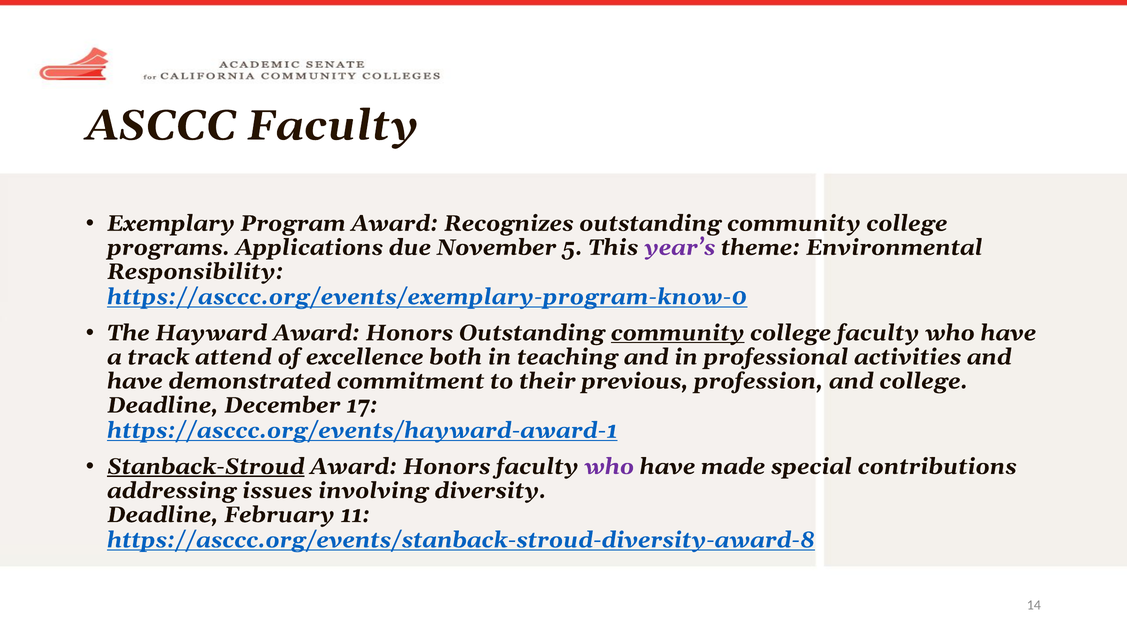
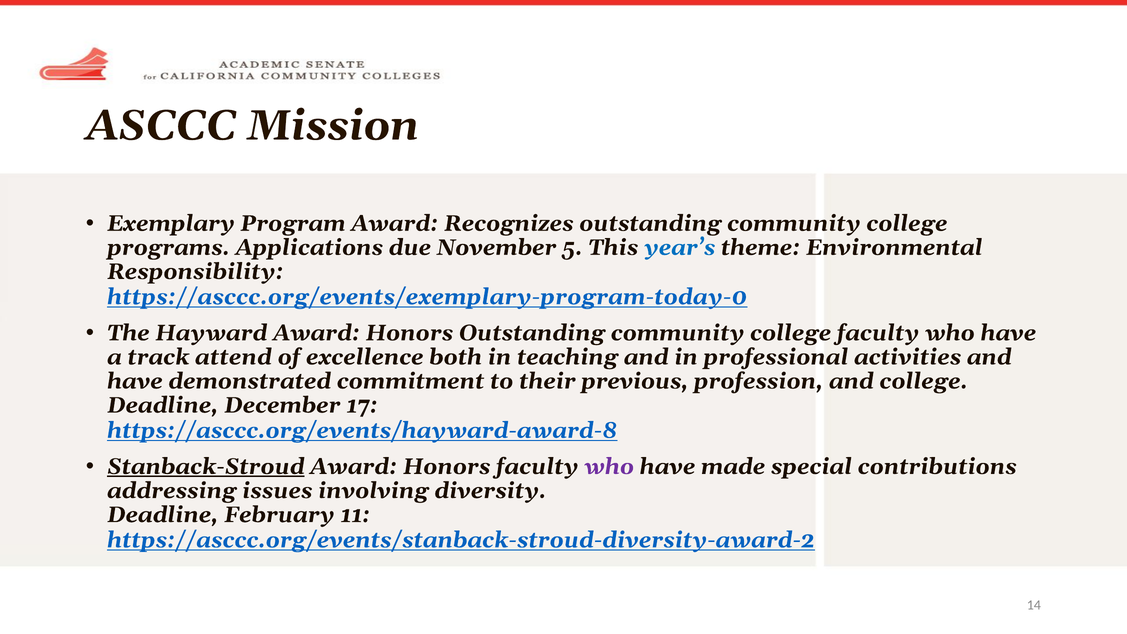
ASCCC Faculty: Faculty -> Mission
year’s colour: purple -> blue
https://asccc.org/events/exemplary-program-know-0: https://asccc.org/events/exemplary-program-know-0 -> https://asccc.org/events/exemplary-program-today-0
community at (678, 333) underline: present -> none
https://asccc.org/events/hayward-award-1: https://asccc.org/events/hayward-award-1 -> https://asccc.org/events/hayward-award-8
https://asccc.org/events/stanback-stroud-diversity-award-8: https://asccc.org/events/stanback-stroud-diversity-award-8 -> https://asccc.org/events/stanback-stroud-diversity-award-2
